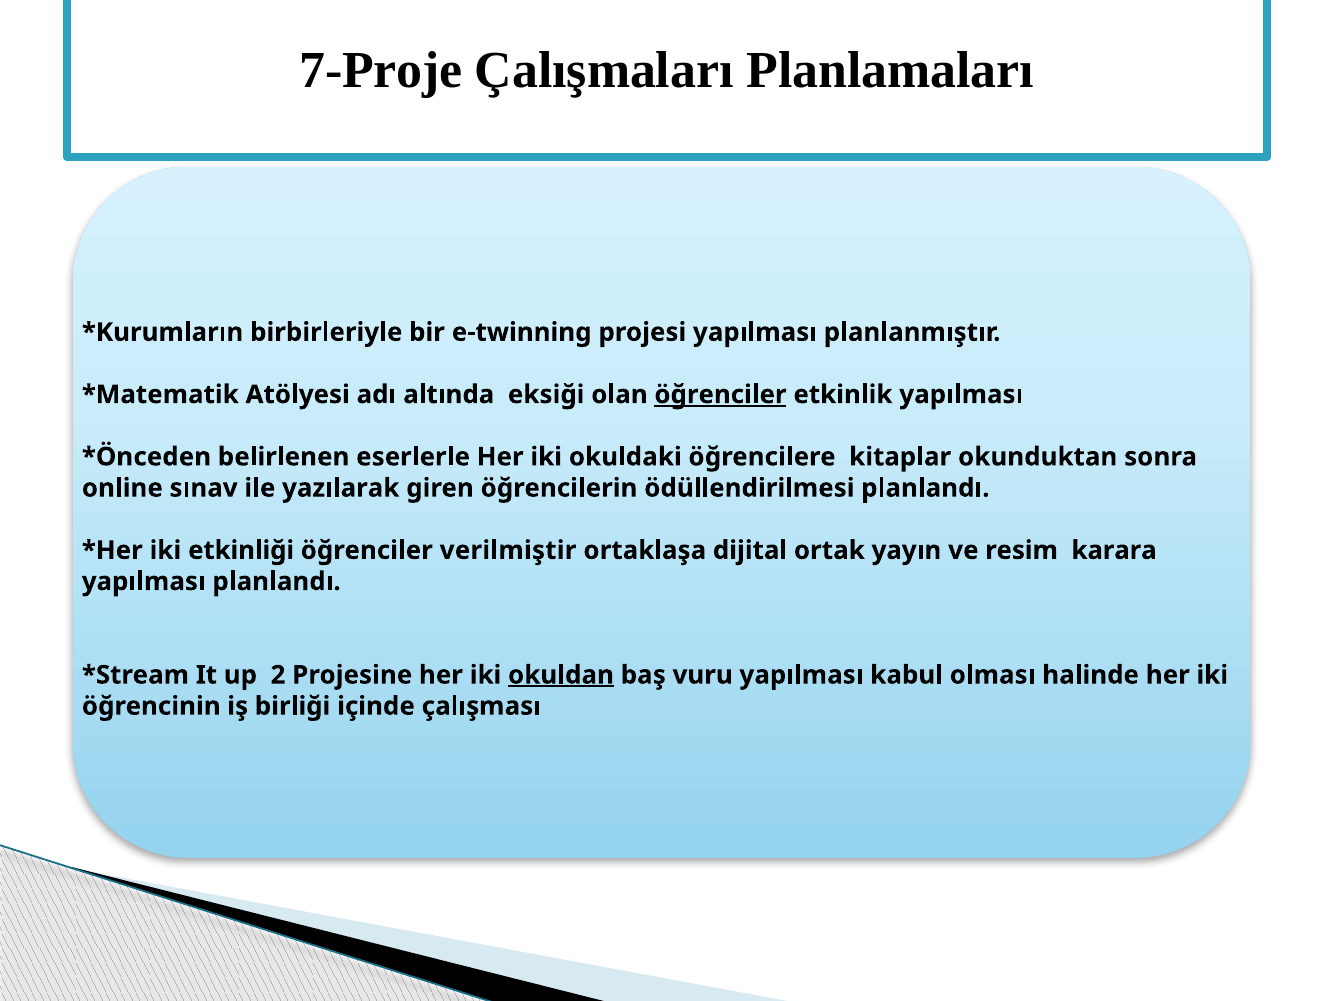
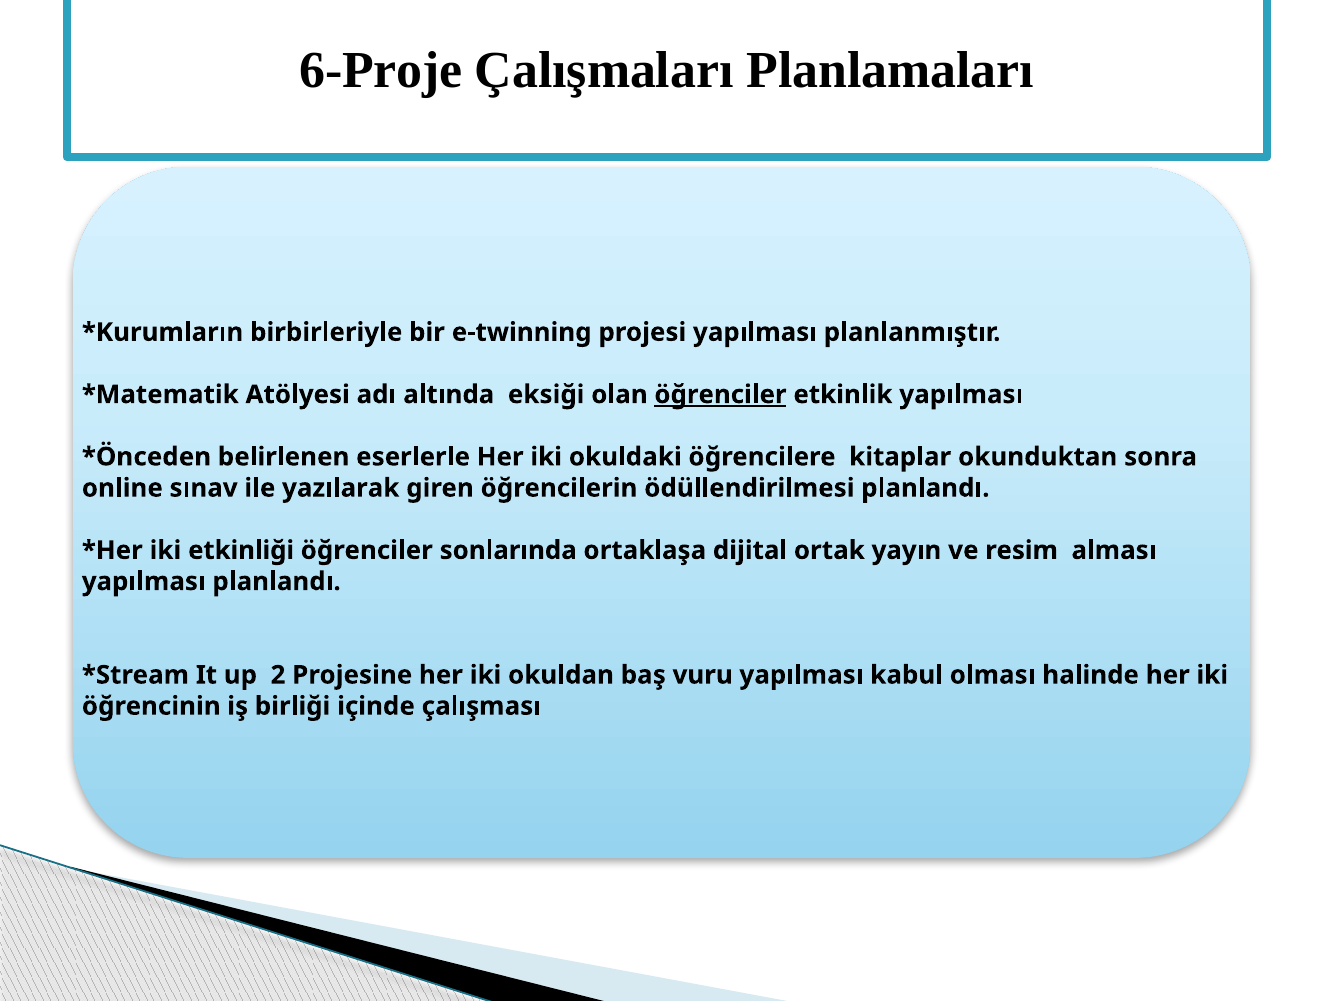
7-Proje: 7-Proje -> 6-Proje
verilmiştir: verilmiştir -> sonlarında
karara: karara -> alması
okuldan underline: present -> none
